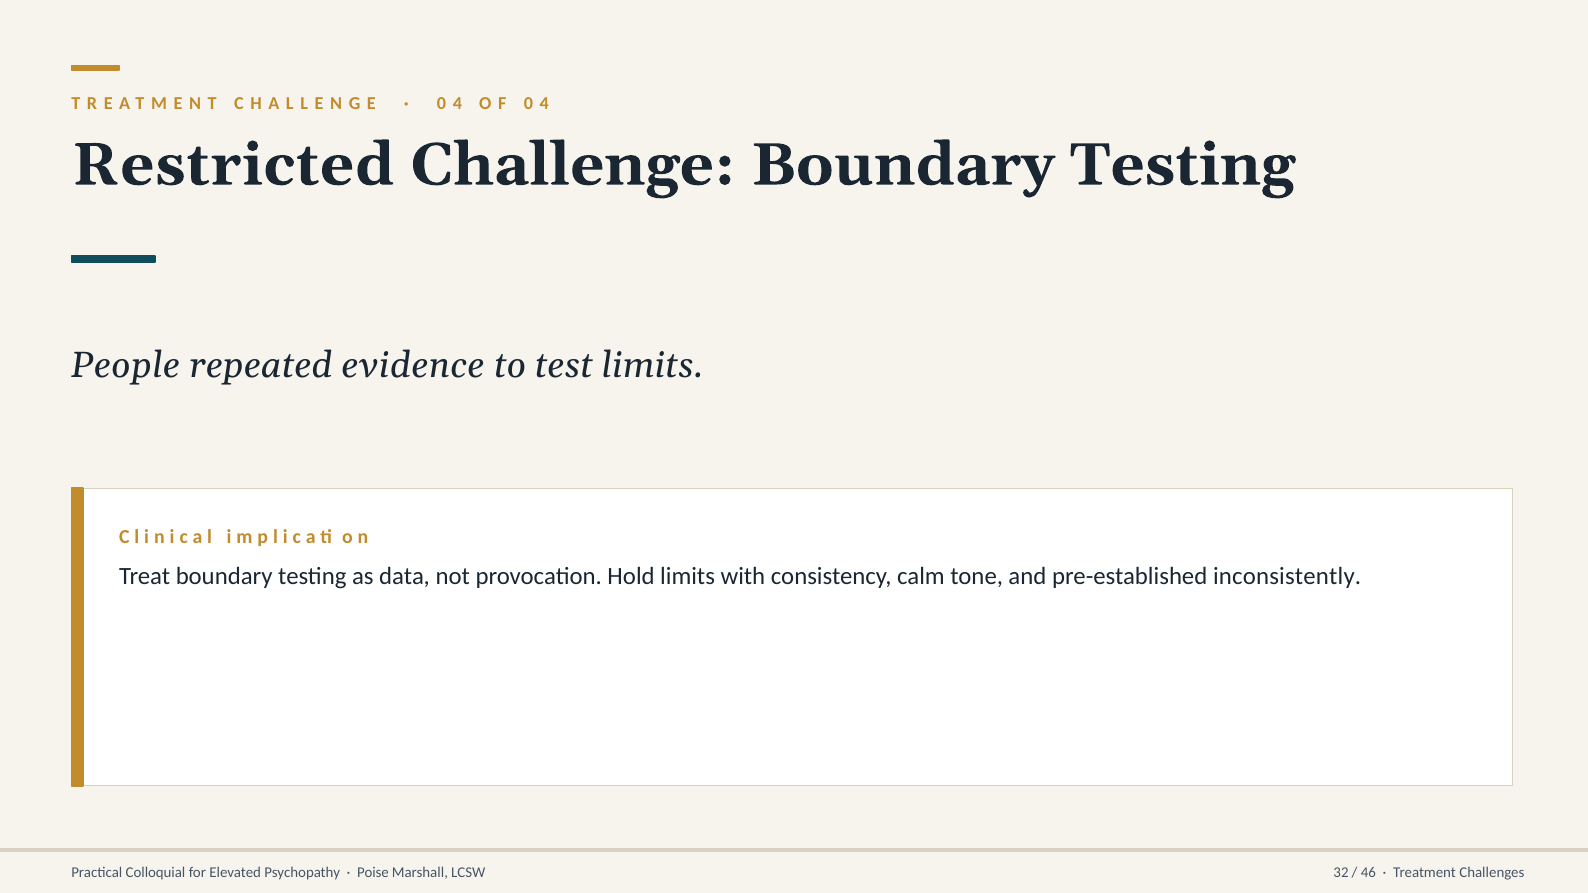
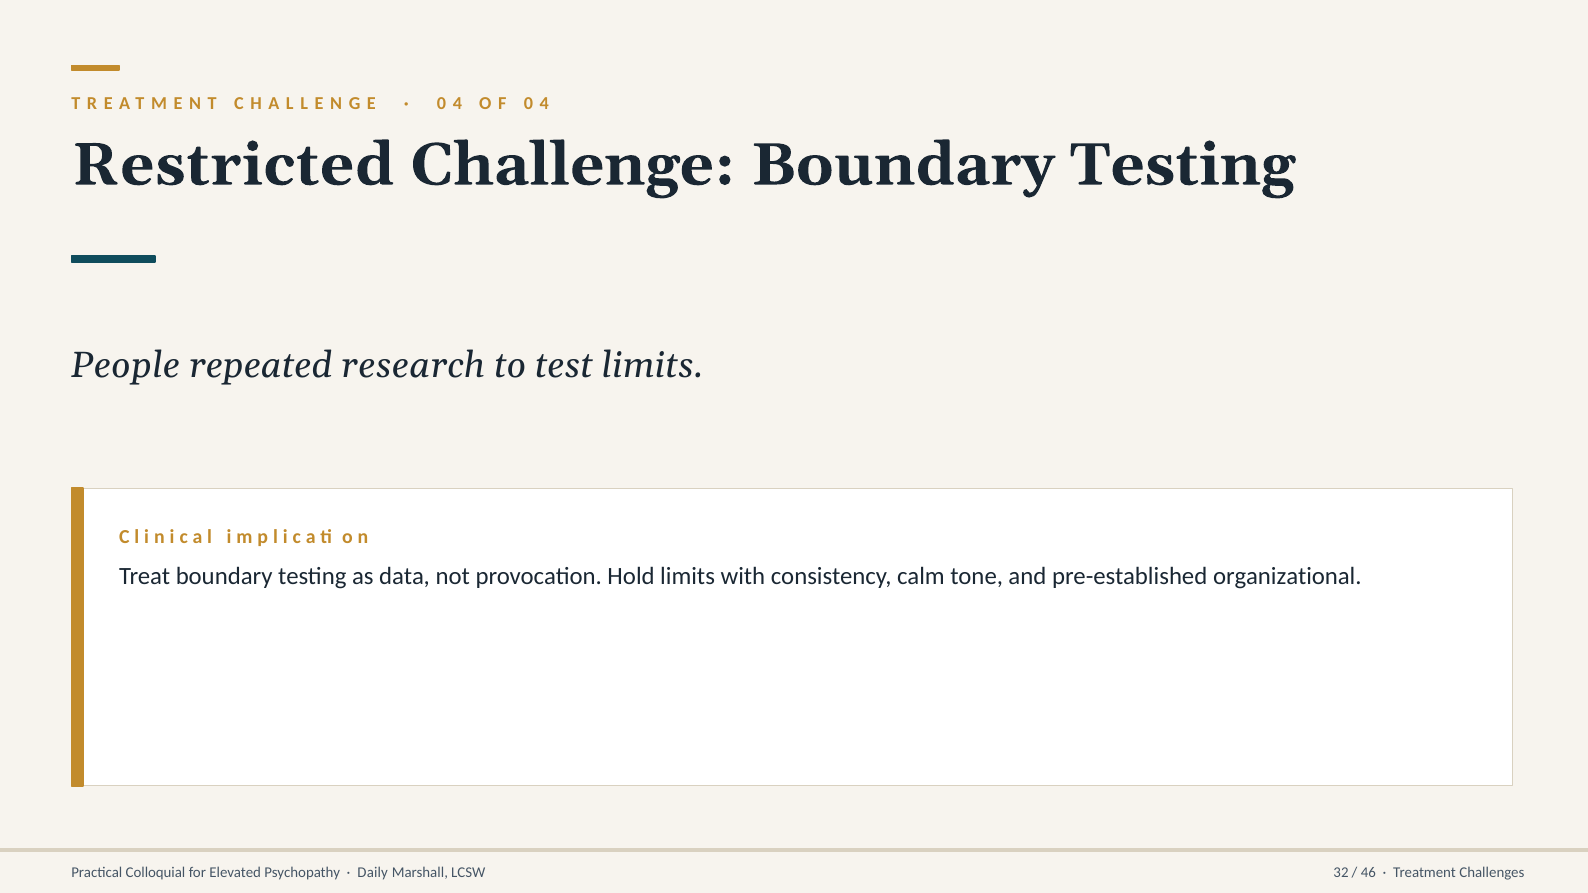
evidence: evidence -> research
inconsistently: inconsistently -> organizational
Poise: Poise -> Daily
